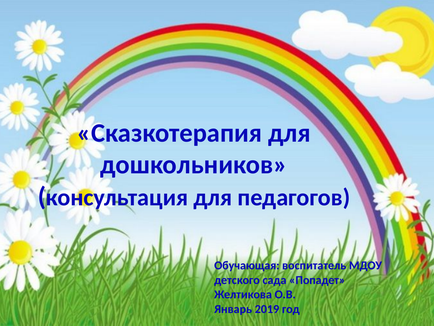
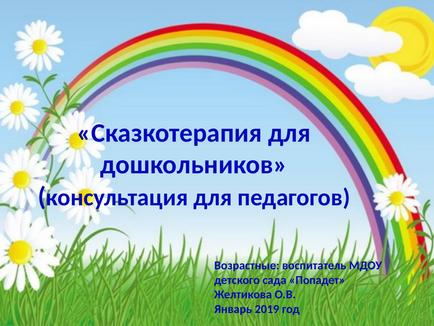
Обучающая: Обучающая -> Возрастные
